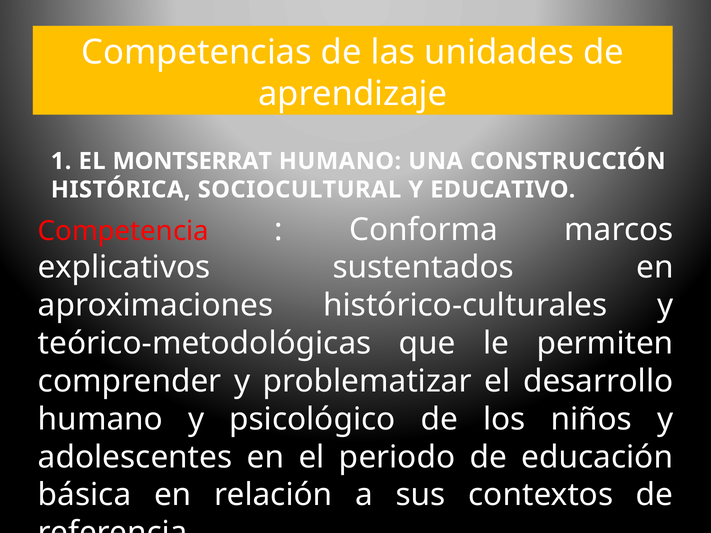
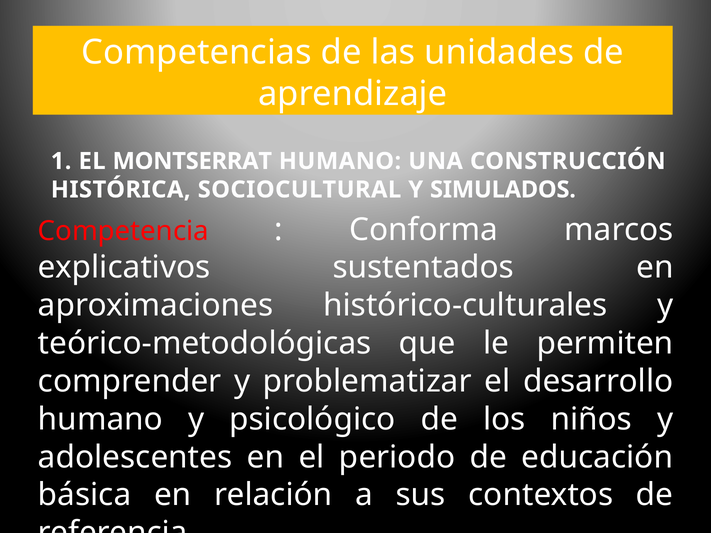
EDUCATIVO: EDUCATIVO -> SIMULADOS
